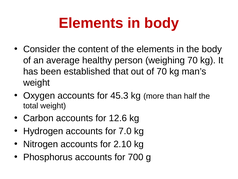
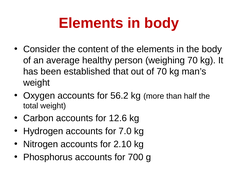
45.3: 45.3 -> 56.2
